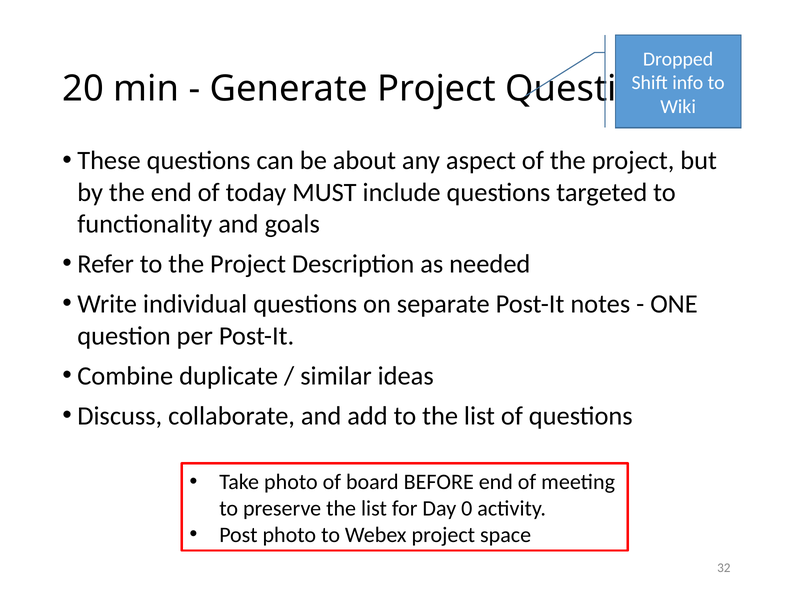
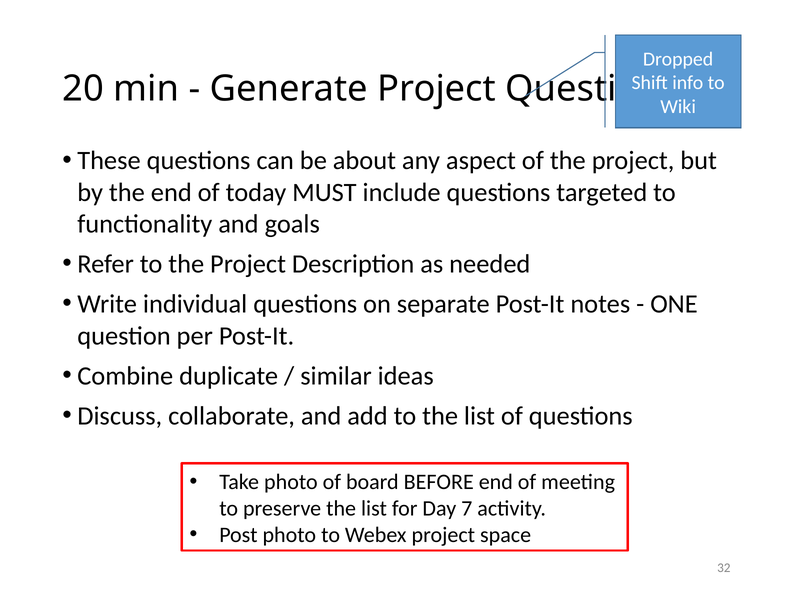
0: 0 -> 7
